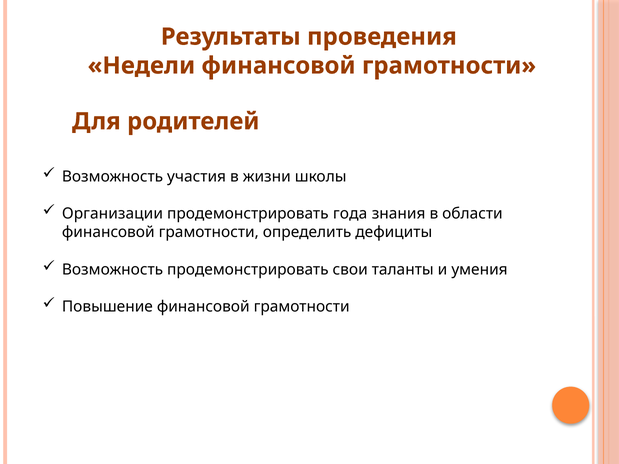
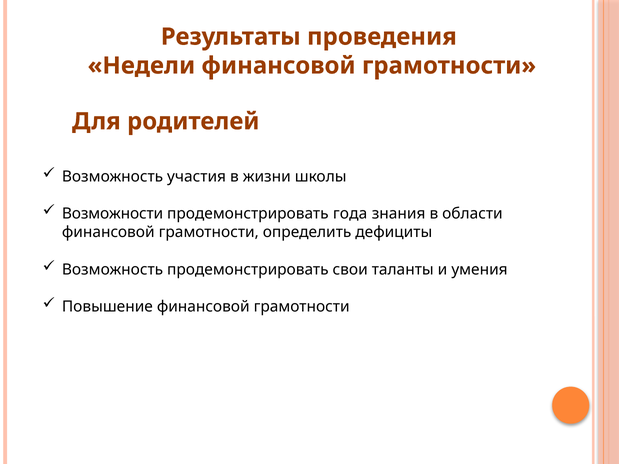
Организации: Организации -> Возможности
